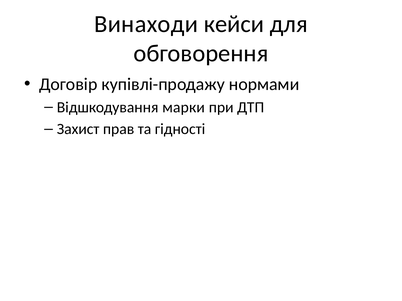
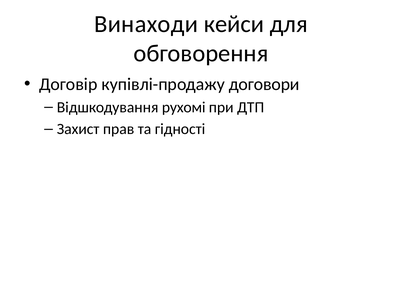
нормами: нормами -> договори
марки: марки -> рухомі
